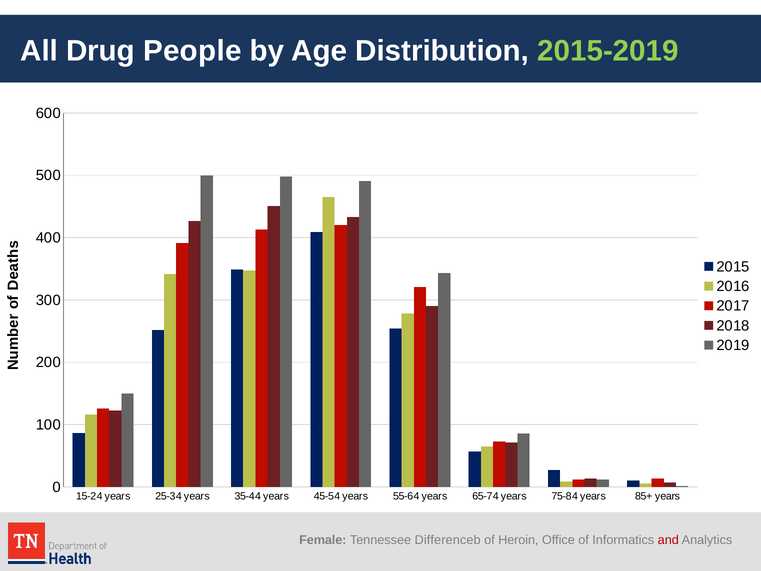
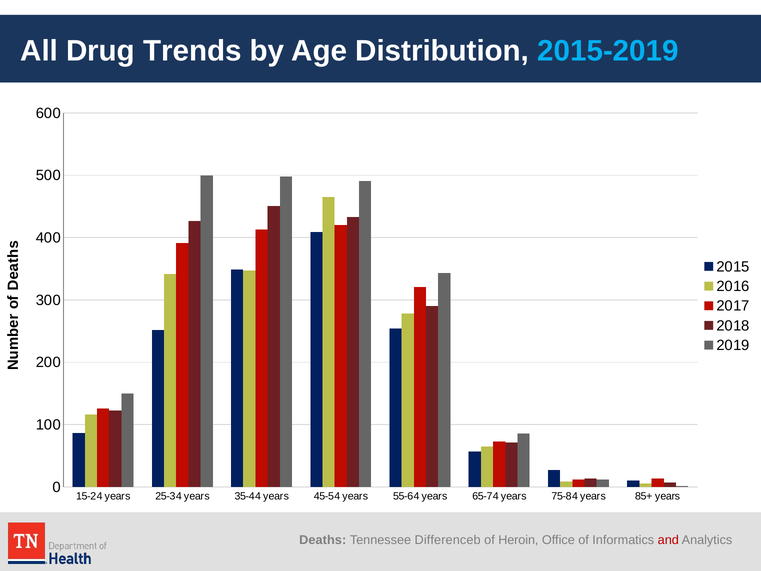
People: People -> Trends
2015-2019 colour: light green -> light blue
Female: Female -> Deaths
